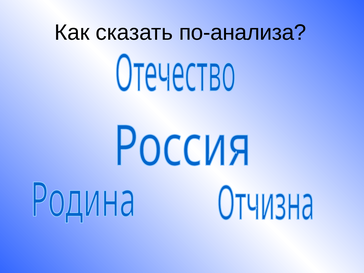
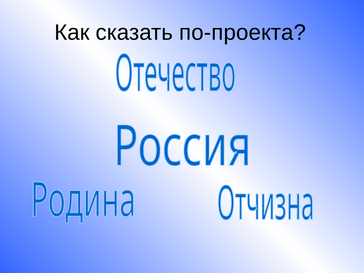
по-анализа: по-анализа -> по-проекта
